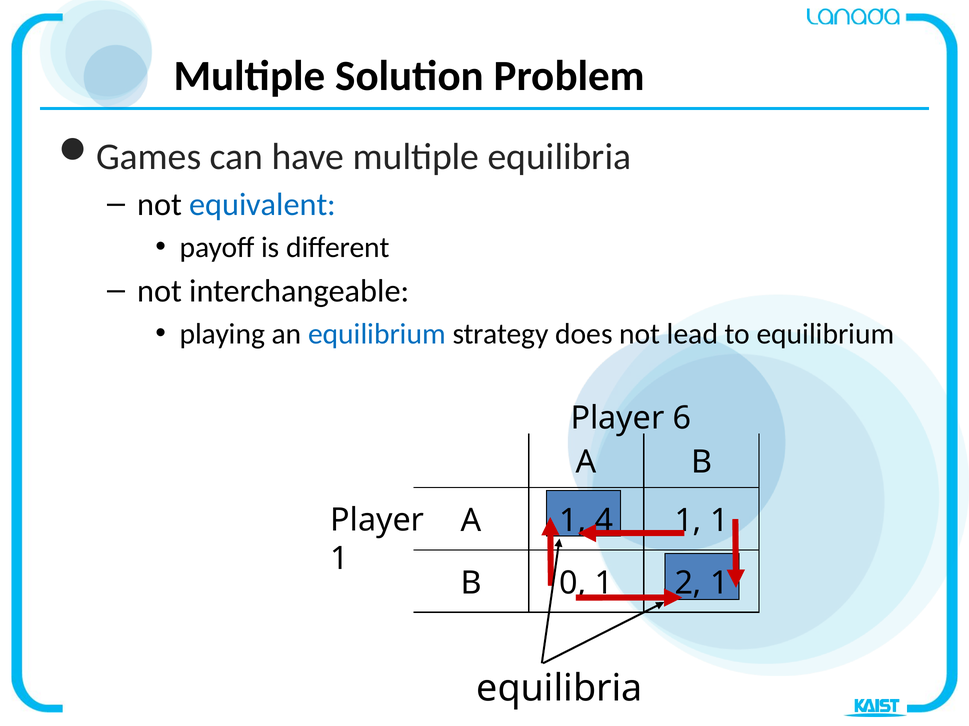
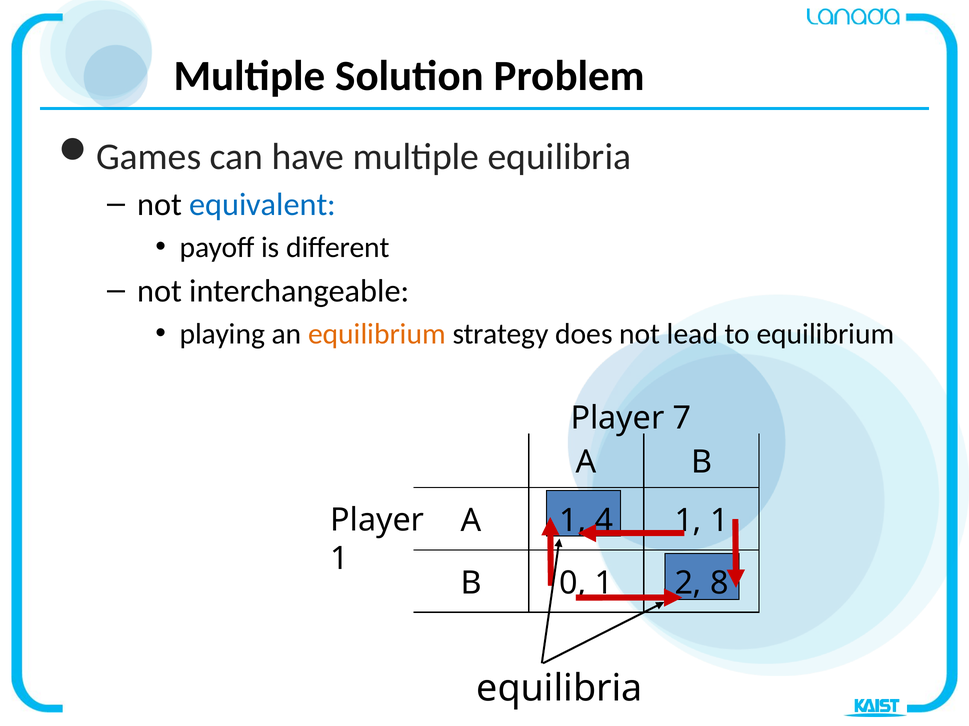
equilibrium at (377, 334) colour: blue -> orange
6: 6 -> 7
1 at (719, 583): 1 -> 8
